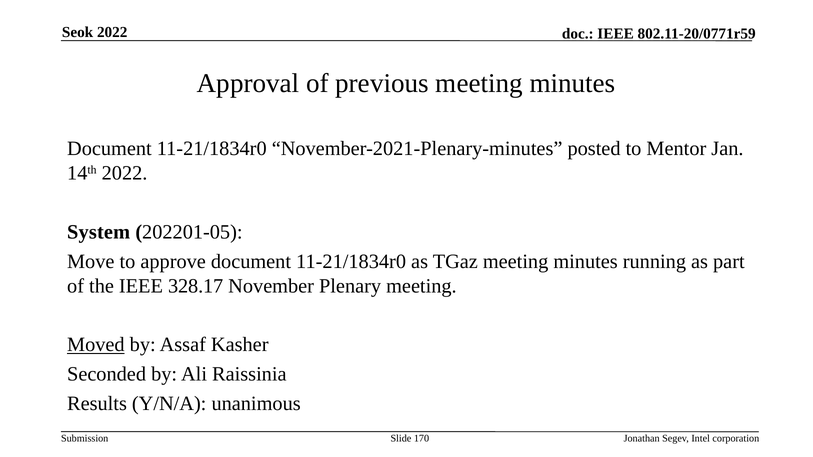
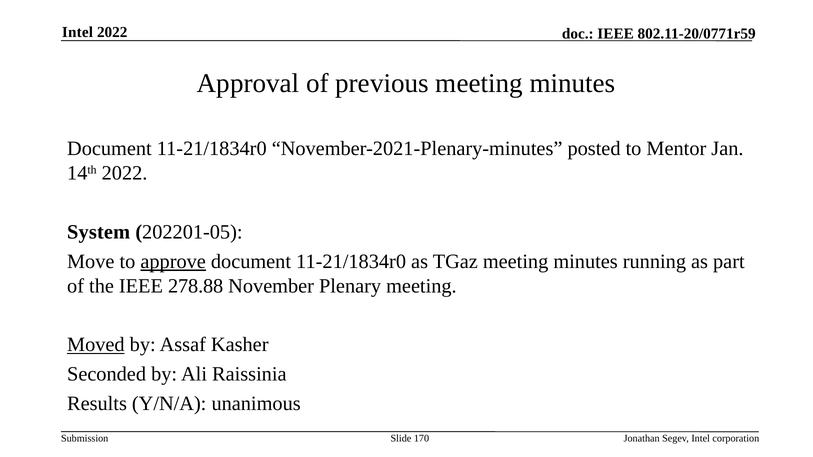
Seok at (78, 32): Seok -> Intel
approve underline: none -> present
328.17: 328.17 -> 278.88
